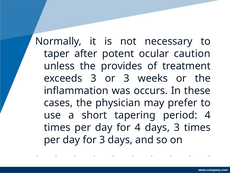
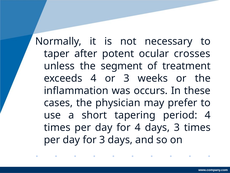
caution: caution -> crosses
provides: provides -> segment
exceeds 3: 3 -> 4
